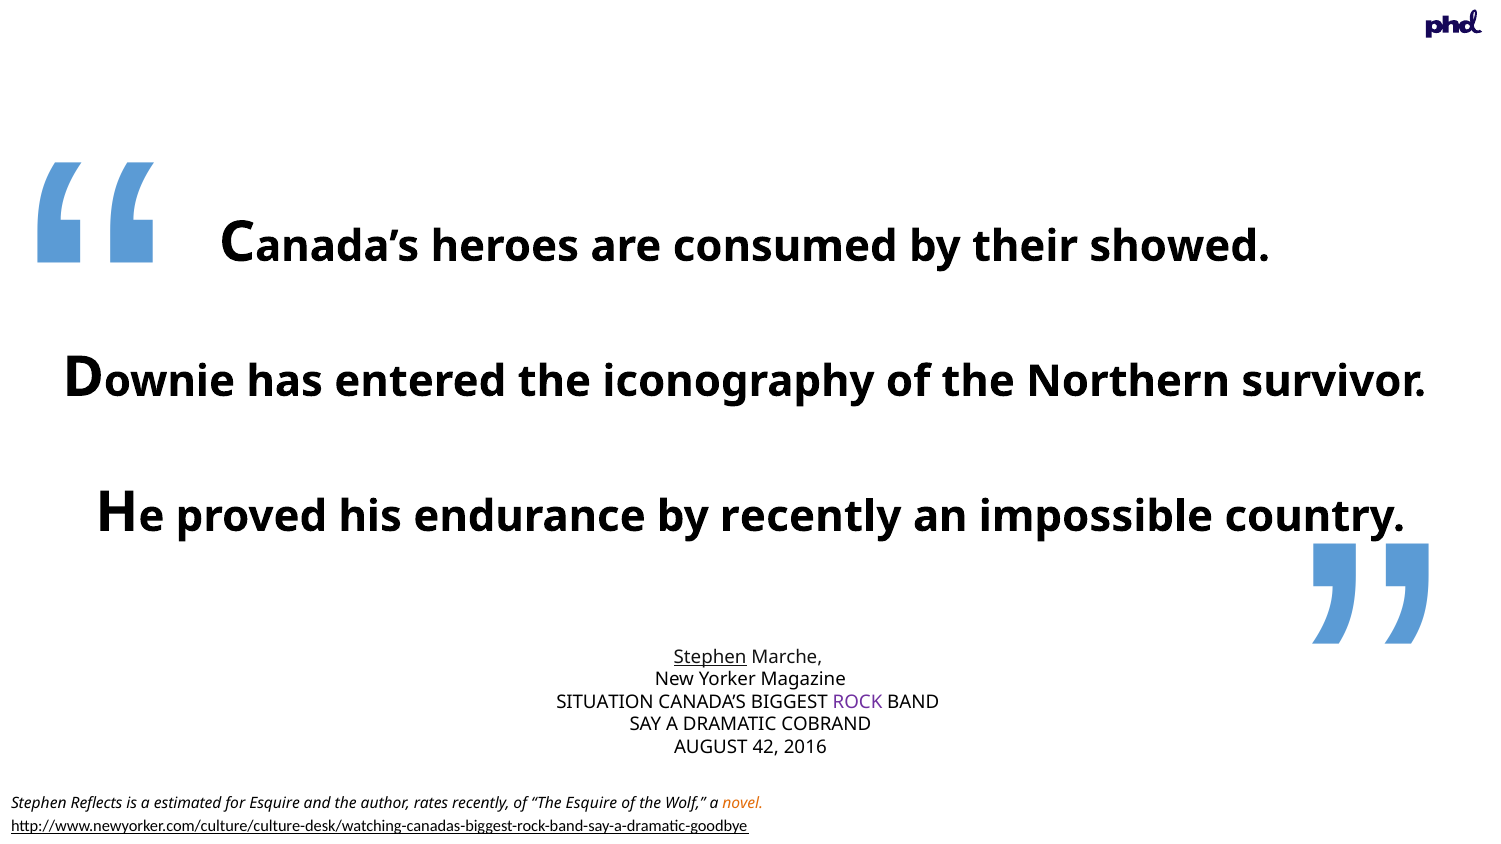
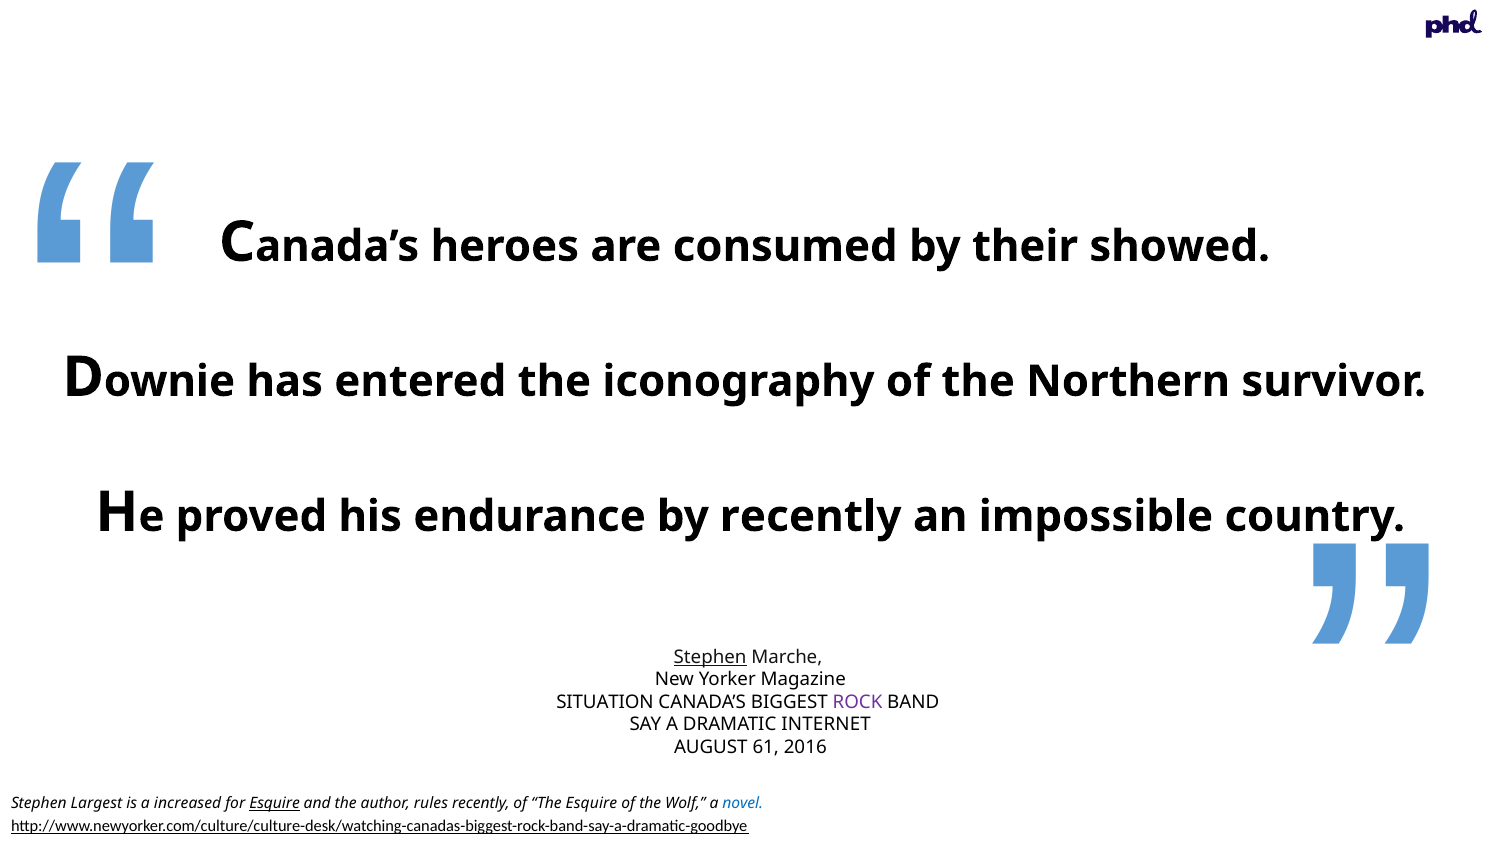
COBRAND: COBRAND -> INTERNET
42: 42 -> 61
Reflects: Reflects -> Largest
estimated: estimated -> increased
Esquire at (275, 804) underline: none -> present
rates: rates -> rules
novel colour: orange -> blue
